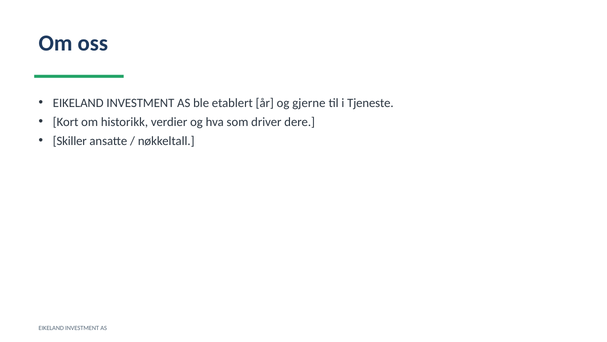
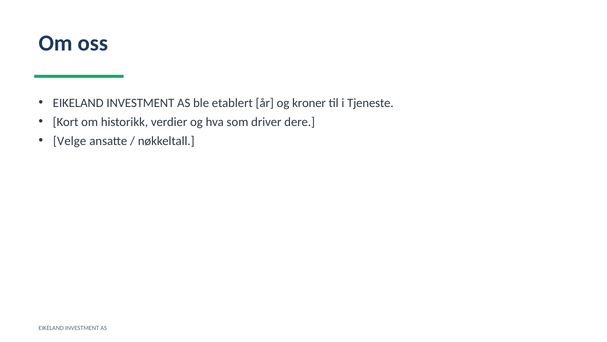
gjerne: gjerne -> kroner
Skiller: Skiller -> Velge
